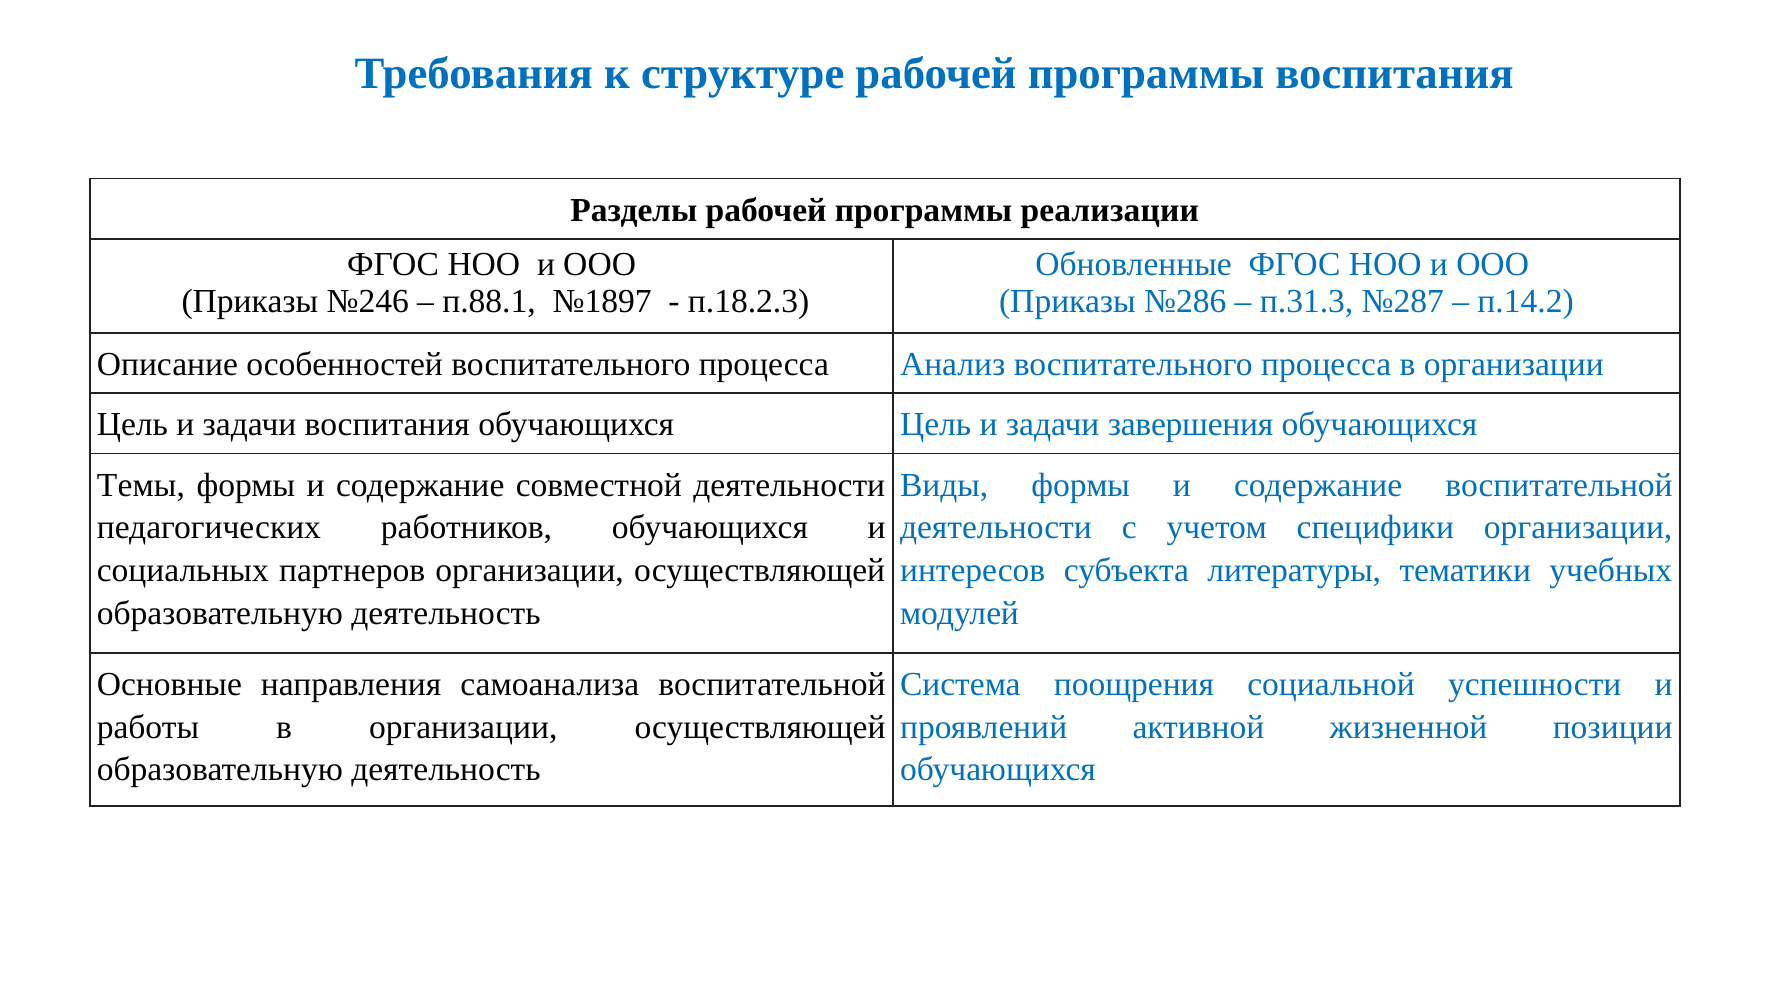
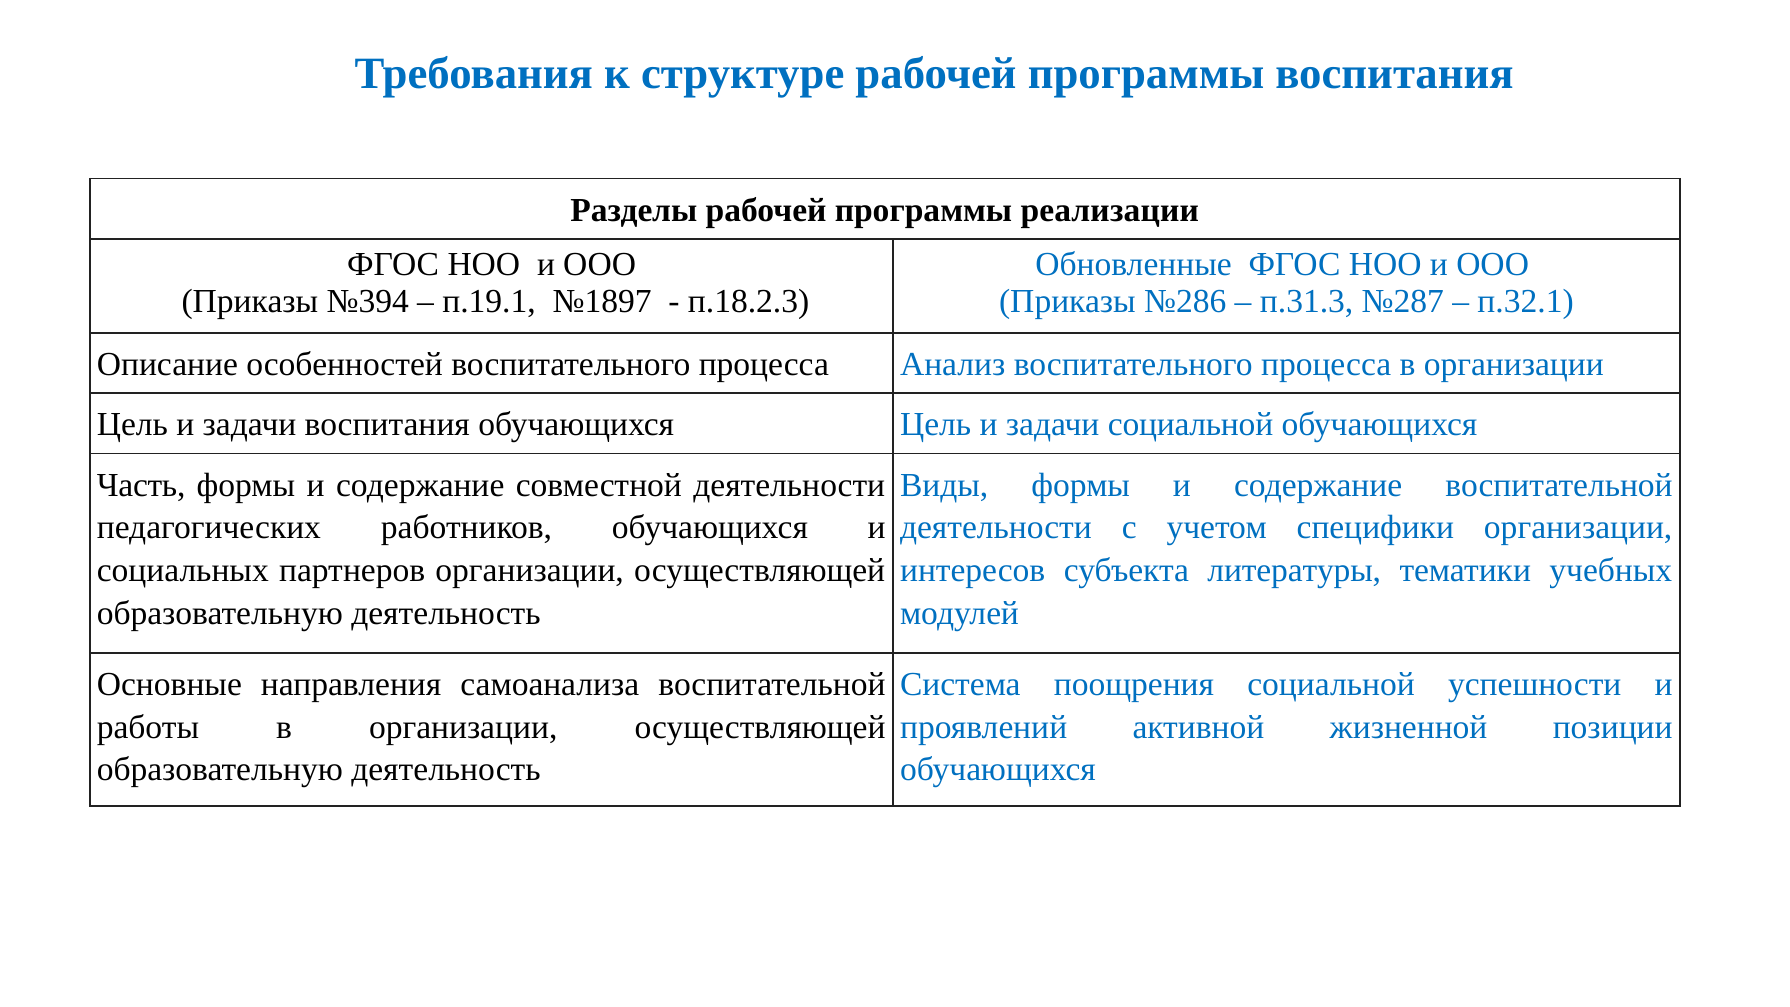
№246: №246 -> №394
п.88.1: п.88.1 -> п.19.1
п.14.2: п.14.2 -> п.32.1
задачи завершения: завершения -> социальной
Темы: Темы -> Часть
